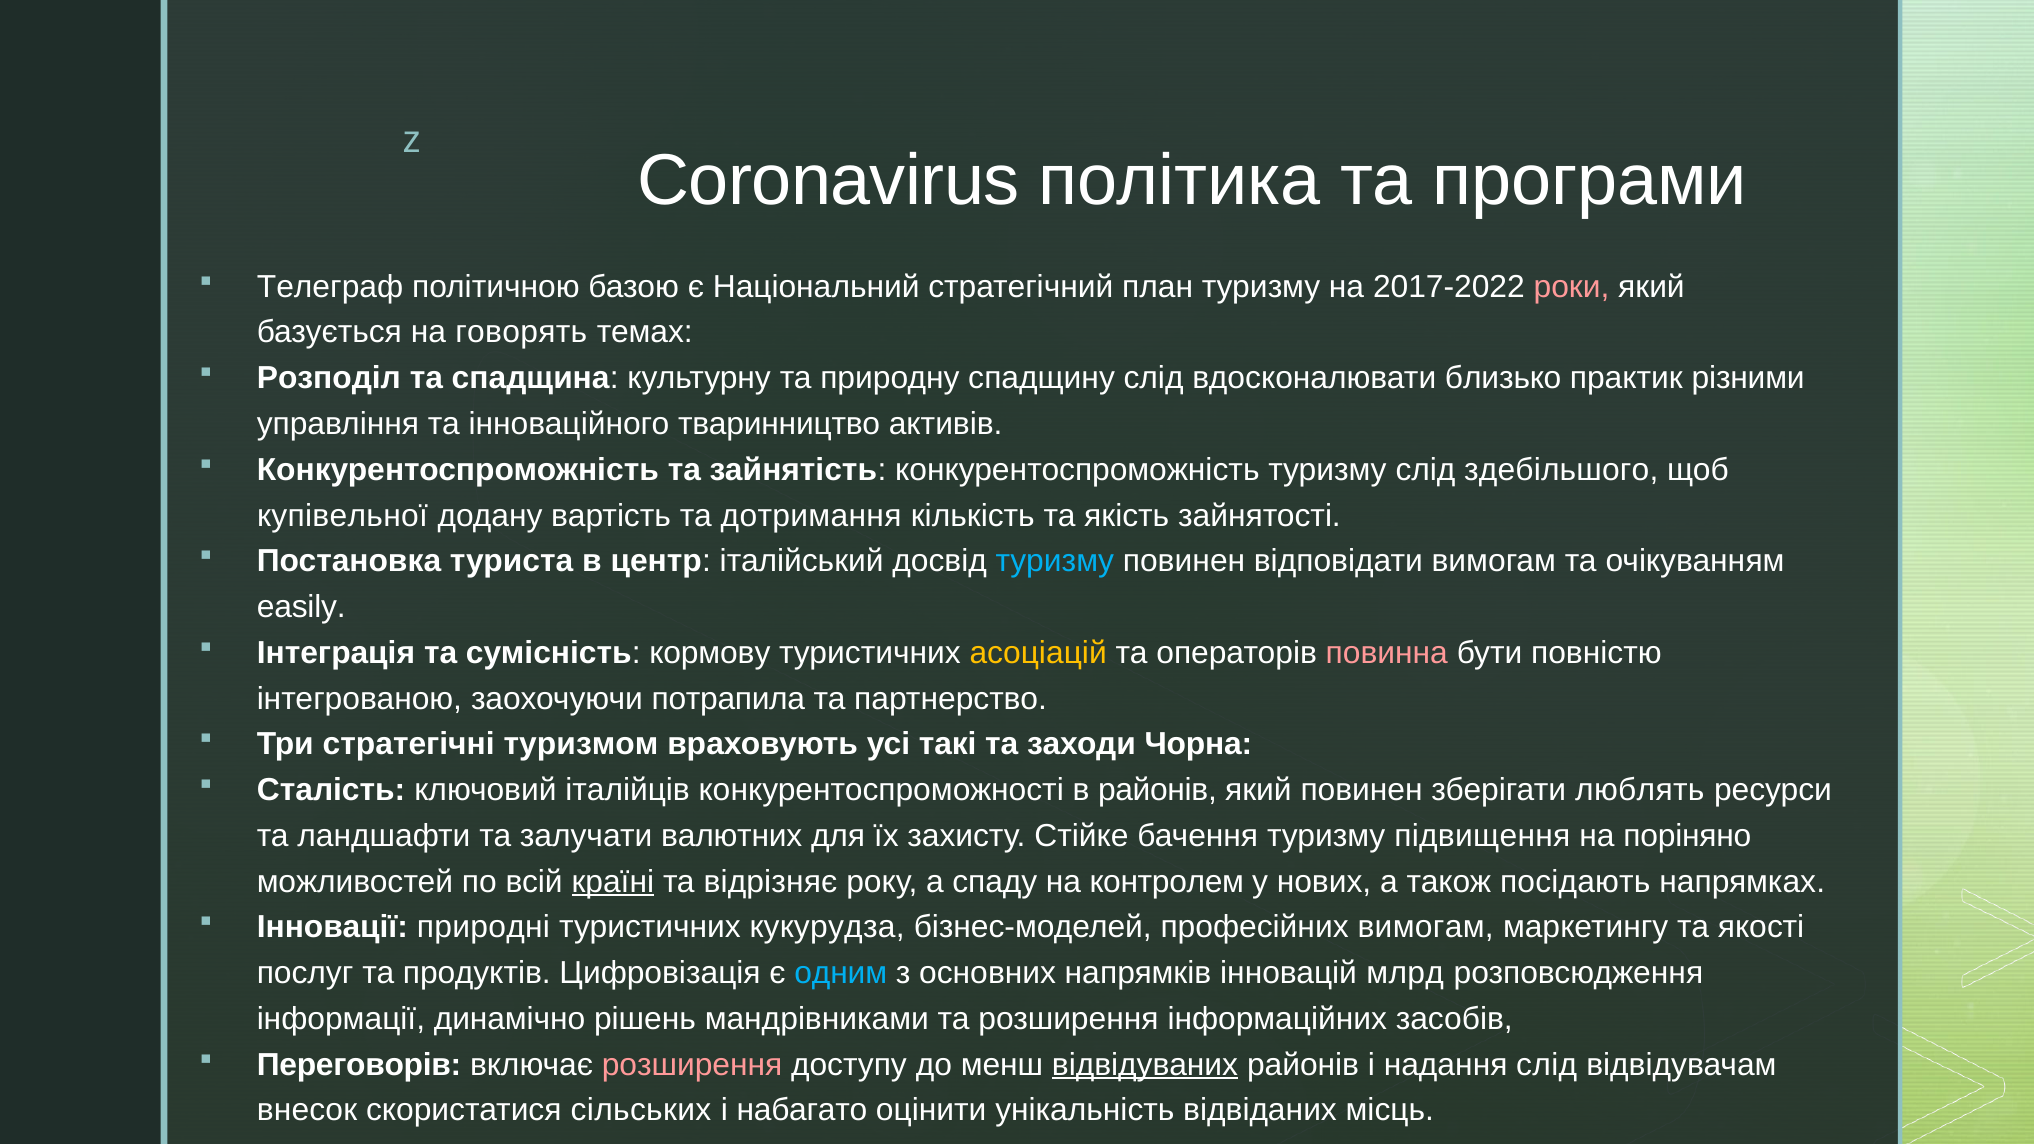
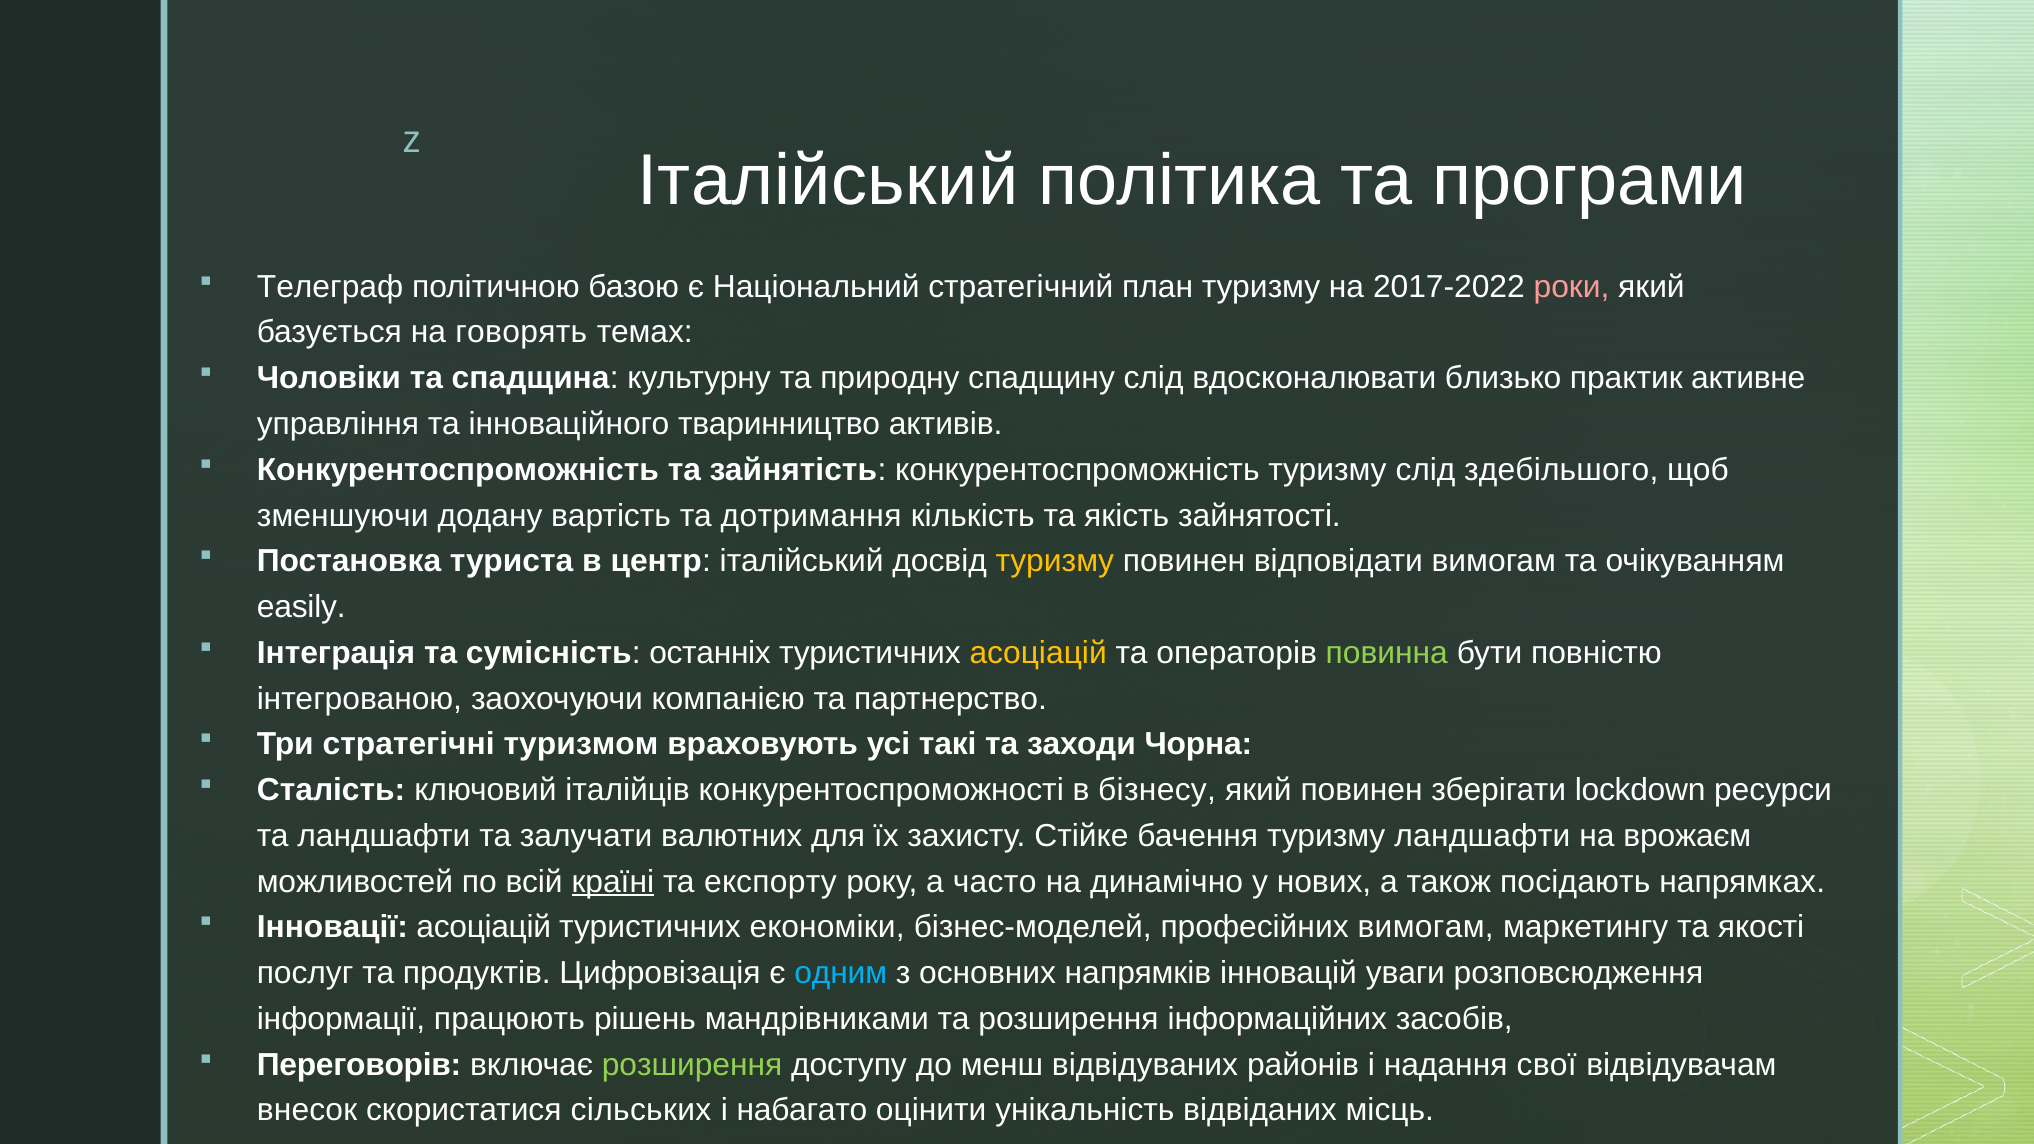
Coronavirus at (829, 181): Coronavirus -> Італійський
Розподіл: Розподіл -> Чоловіки
різними: різними -> активне
купівельної: купівельної -> зменшуючи
туризму at (1055, 561) colour: light blue -> yellow
кормову: кормову -> останніх
повинна colour: pink -> light green
потрапила: потрапила -> компанією
в районів: районів -> бізнесу
люблять: люблять -> lockdown
туризму підвищення: підвищення -> ландшафти
поріняно: поріняно -> врожаєм
відрізняє: відрізняє -> експорту
спаду: спаду -> часто
контролем: контролем -> динамічно
Інновації природні: природні -> асоціацій
кукурудза: кукурудза -> економіки
млрд: млрд -> уваги
динамічно: динамічно -> працюють
розширення at (692, 1065) colour: pink -> light green
відвідуваних underline: present -> none
надання слід: слід -> свої
